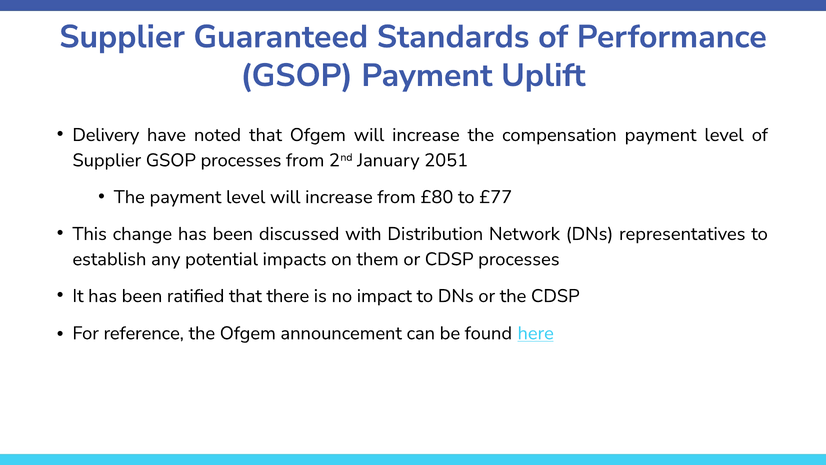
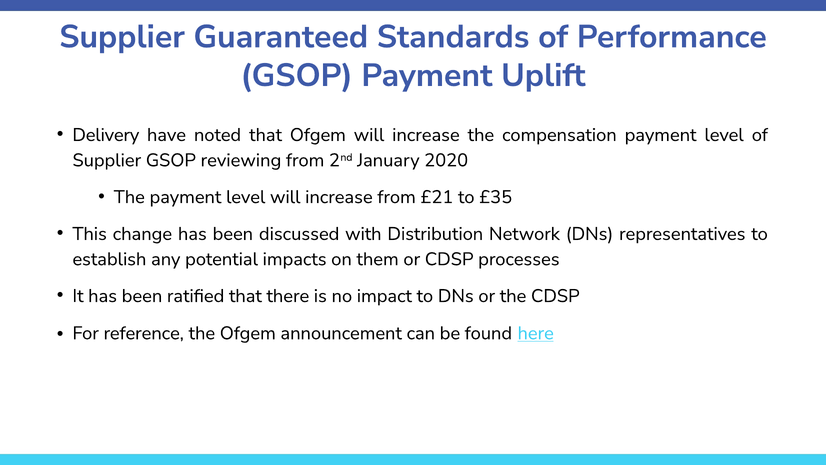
GSOP processes: processes -> reviewing
2051: 2051 -> 2020
£80: £80 -> £21
£77: £77 -> £35
